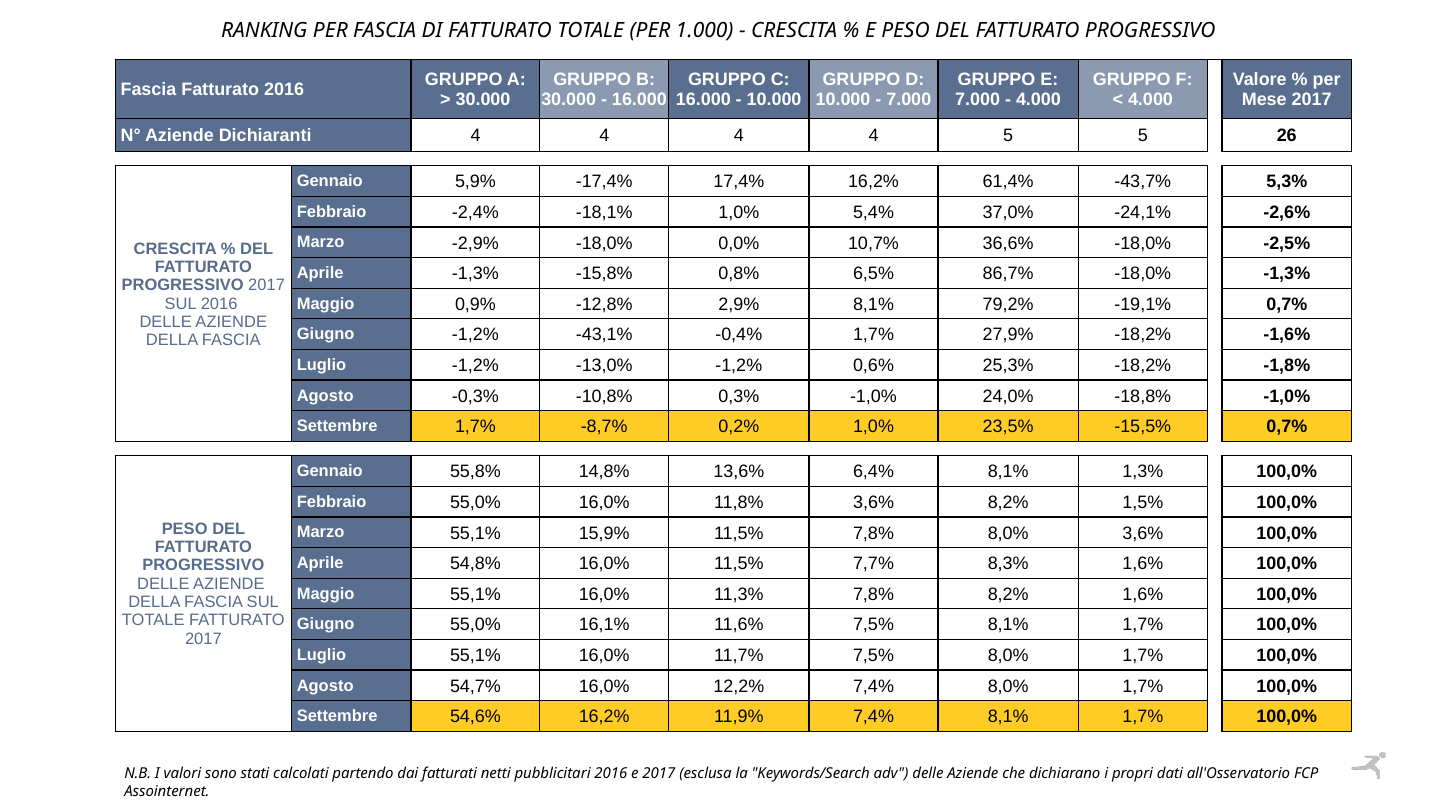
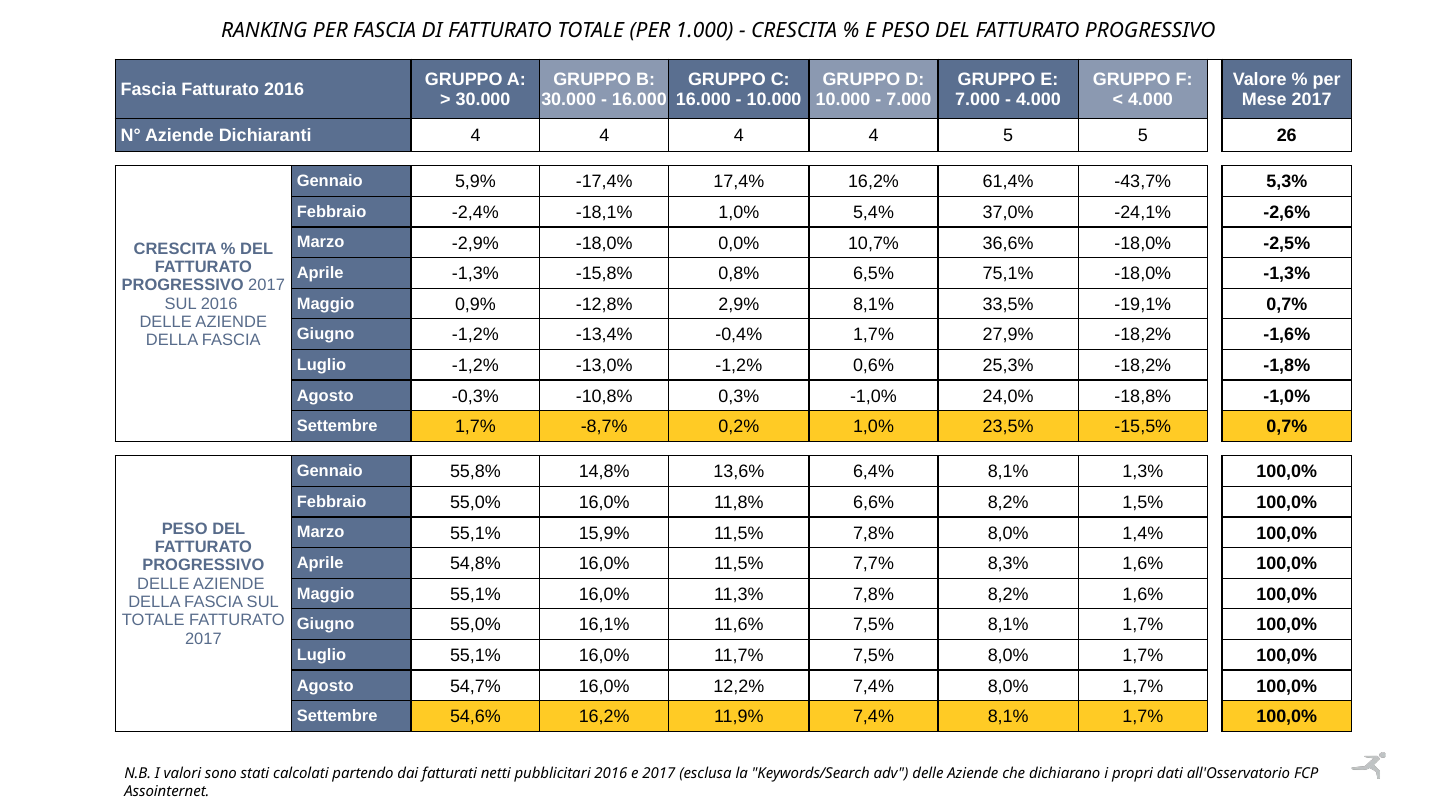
86,7%: 86,7% -> 75,1%
79,2%: 79,2% -> 33,5%
-43,1%: -43,1% -> -13,4%
11,8% 3,6%: 3,6% -> 6,6%
8,0% 3,6%: 3,6% -> 1,4%
